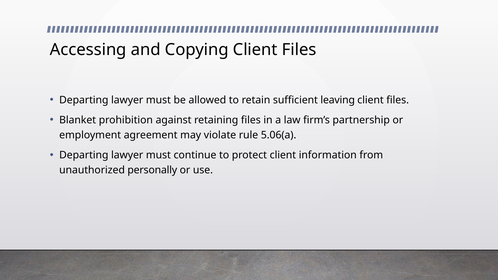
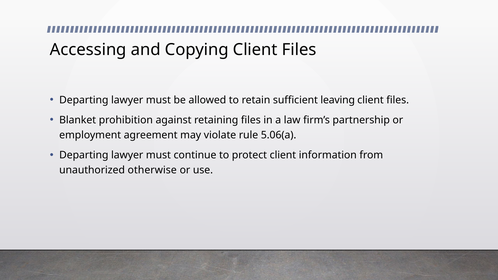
personally: personally -> otherwise
